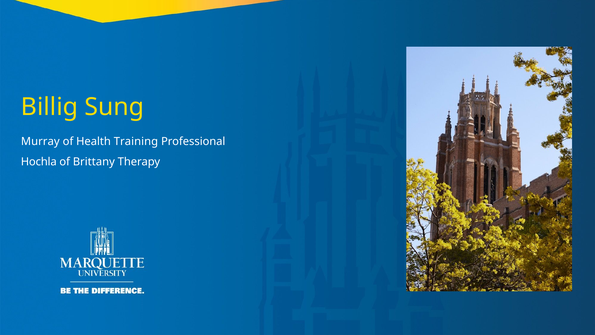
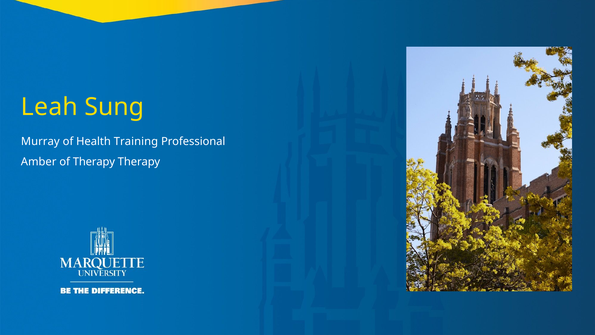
Billig: Billig -> Leah
Hochla: Hochla -> Amber
of Brittany: Brittany -> Therapy
